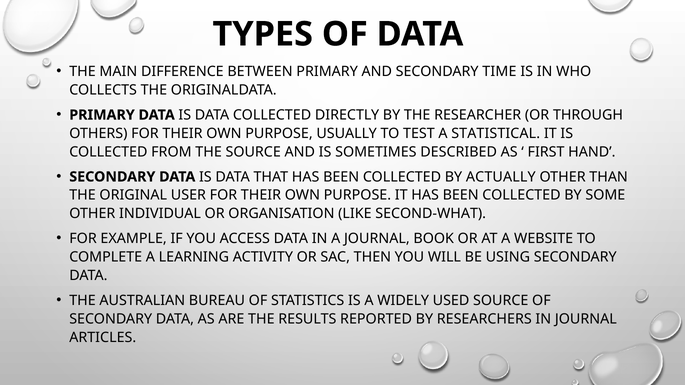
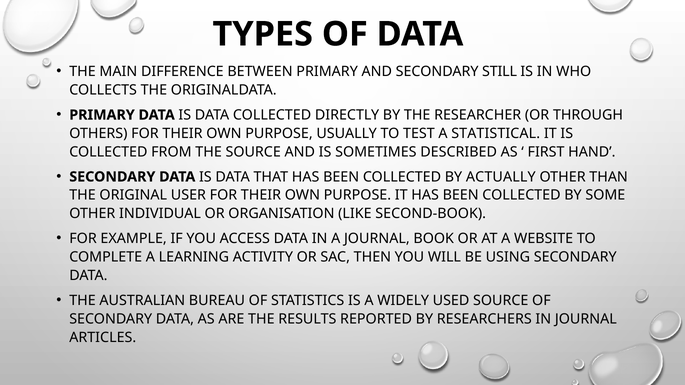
TIME: TIME -> STILL
SECOND-WHAT: SECOND-WHAT -> SECOND-BOOK
